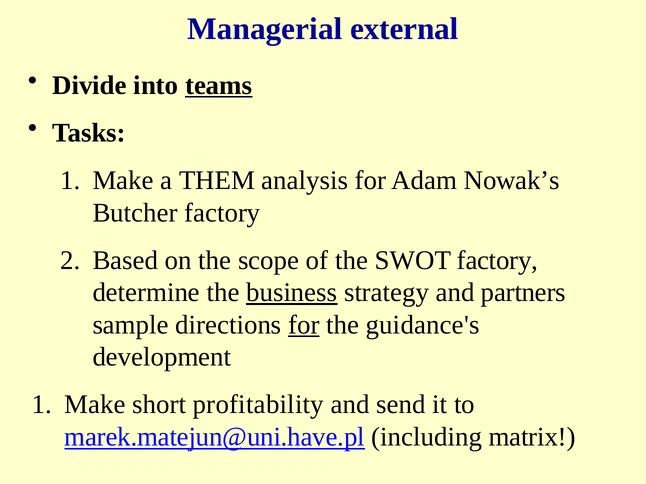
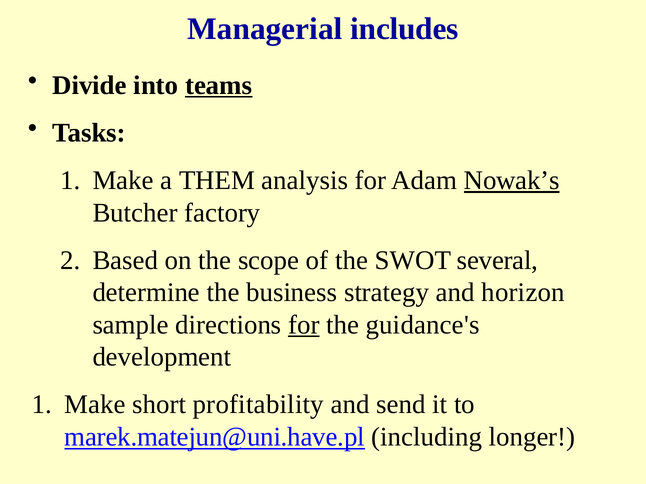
external: external -> includes
Nowak’s underline: none -> present
SWOT factory: factory -> several
business underline: present -> none
partners: partners -> horizon
matrix: matrix -> longer
